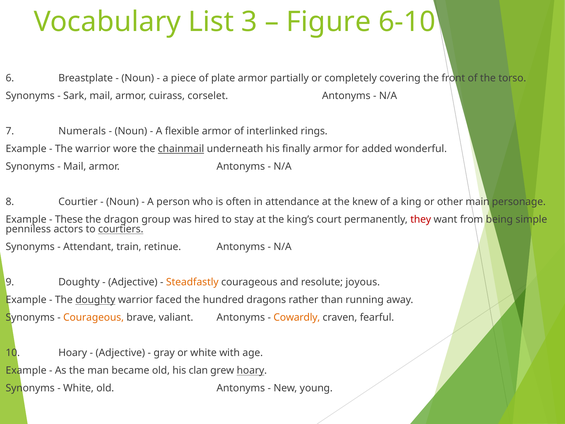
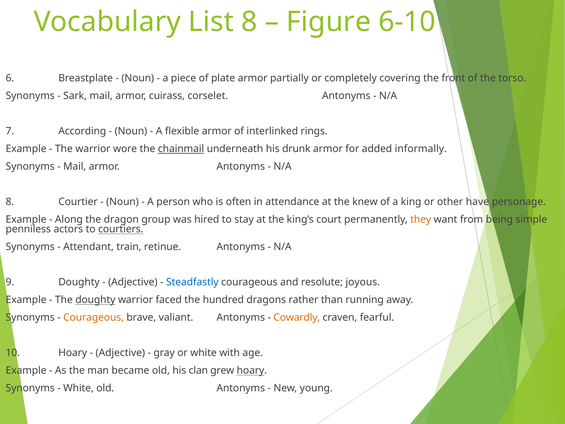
List 3: 3 -> 8
Numerals: Numerals -> According
finally: finally -> drunk
wonderful: wonderful -> informally
main: main -> have
These: These -> Along
they colour: red -> orange
Steadfastly colour: orange -> blue
